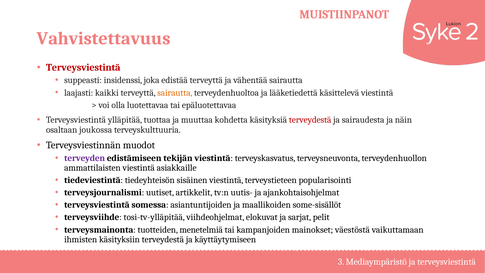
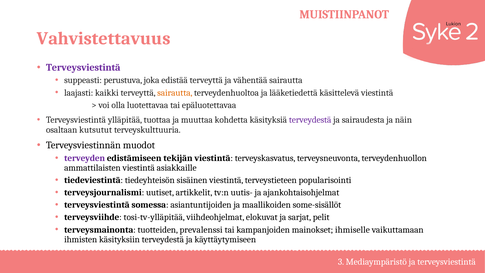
Terveysviestintä at (83, 67) colour: red -> purple
insidenssi: insidenssi -> perustuva
terveydestä at (310, 120) colour: red -> purple
joukossa: joukossa -> kutsutut
menetelmiä: menetelmiä -> prevalenssi
väestöstä: väestöstä -> ihmiselle
